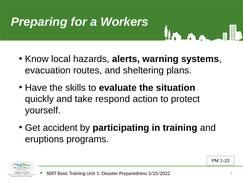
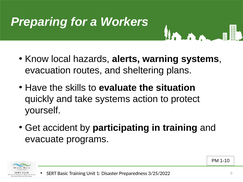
take respond: respond -> systems
eruptions: eruptions -> evacuate
